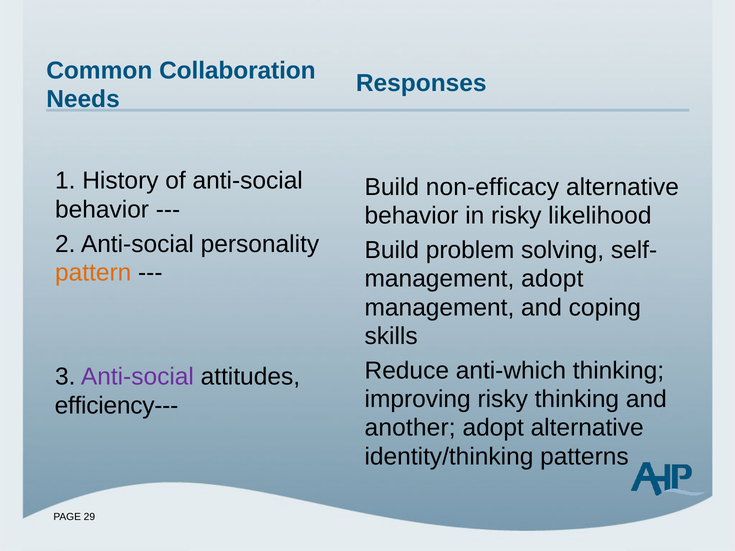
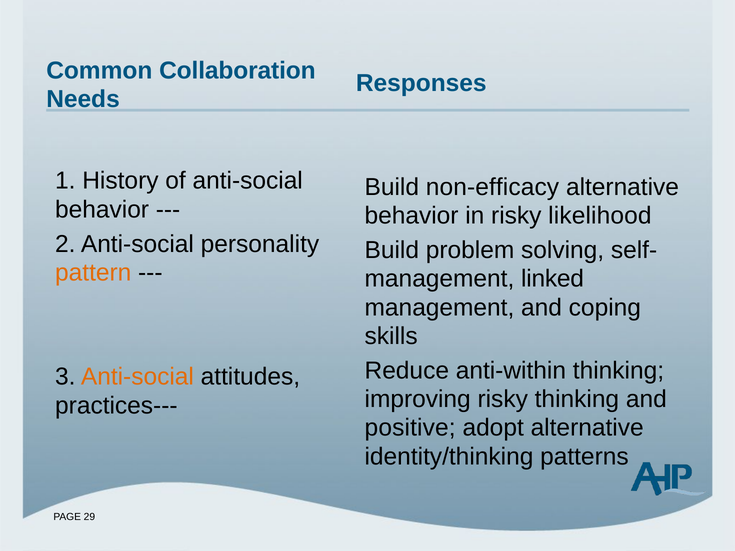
management adopt: adopt -> linked
anti-which: anti-which -> anti-within
Anti-social at (137, 377) colour: purple -> orange
efficiency---: efficiency--- -> practices---
another: another -> positive
